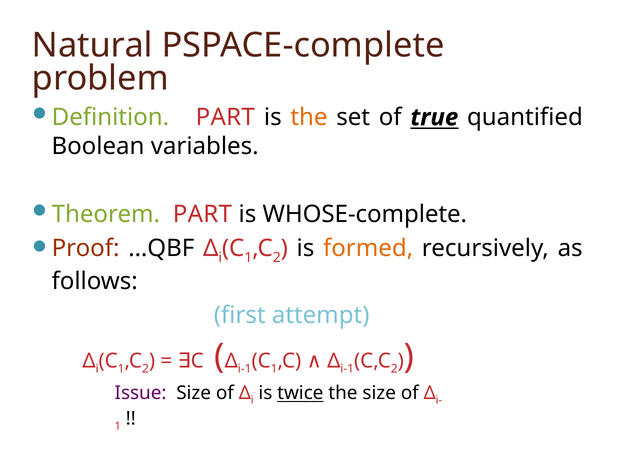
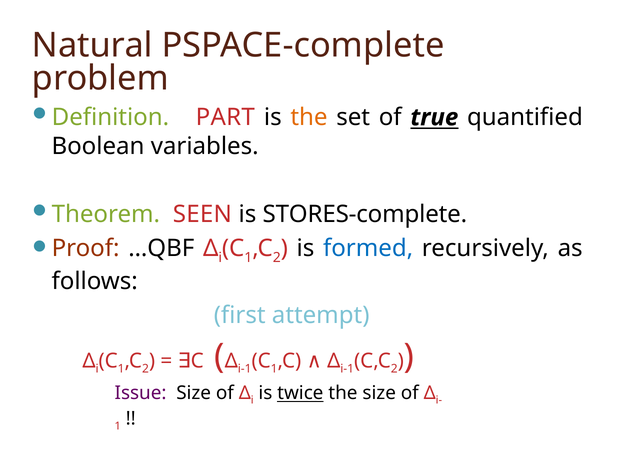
Theorem PART: PART -> SEEN
WHOSE-complete: WHOSE-complete -> STORES-complete
formed colour: orange -> blue
